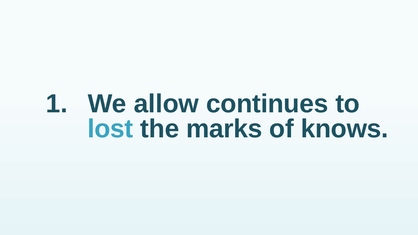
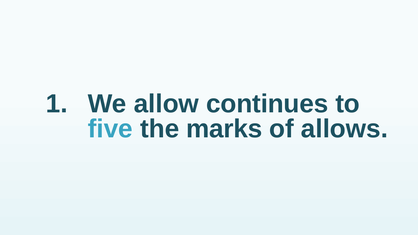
lost: lost -> five
knows: knows -> allows
